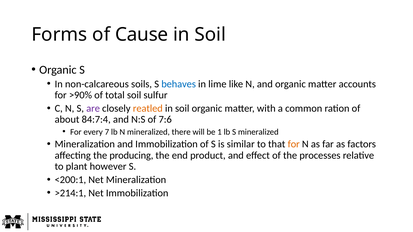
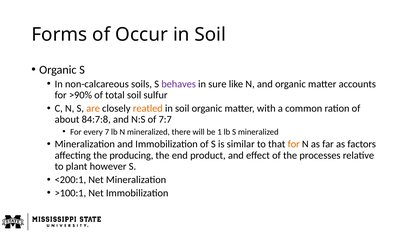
Cause: Cause -> Occur
behaves colour: blue -> purple
lime: lime -> sure
are colour: purple -> orange
84:7:4: 84:7:4 -> 84:7:8
7:6: 7:6 -> 7:7
>214:1: >214:1 -> >100:1
